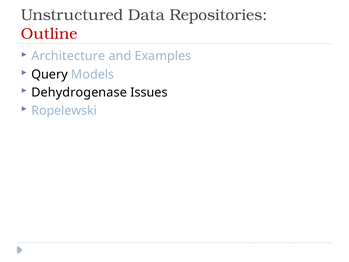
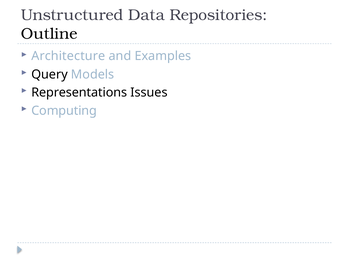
Outline colour: red -> black
Dehydrogenase: Dehydrogenase -> Representations
Ropelewski: Ropelewski -> Computing
